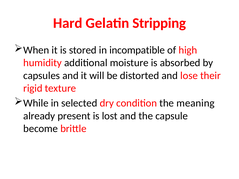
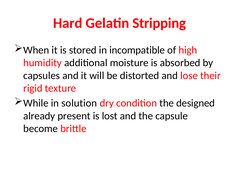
selected: selected -> solution
meaning: meaning -> designed
